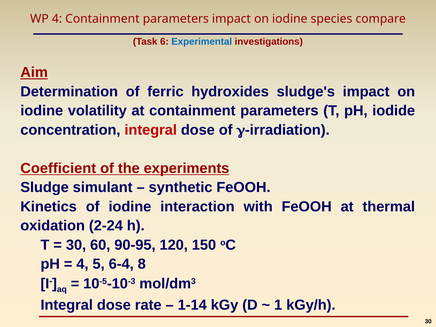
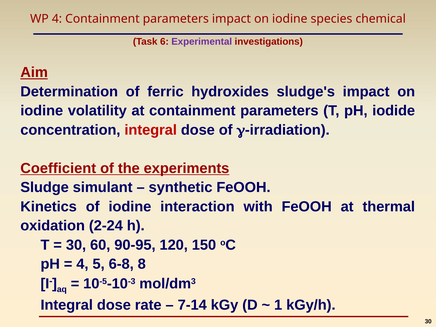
compare: compare -> chemical
Experimental colour: blue -> purple
6-4: 6-4 -> 6-8
1-14: 1-14 -> 7-14
